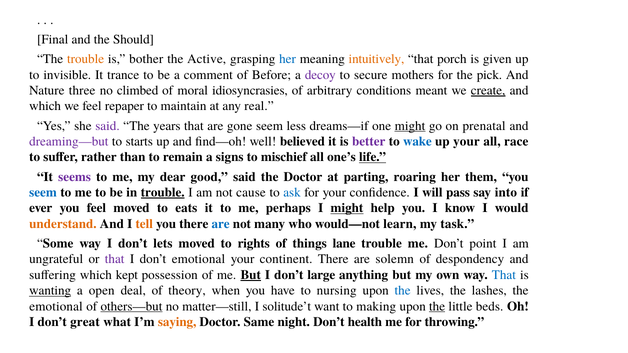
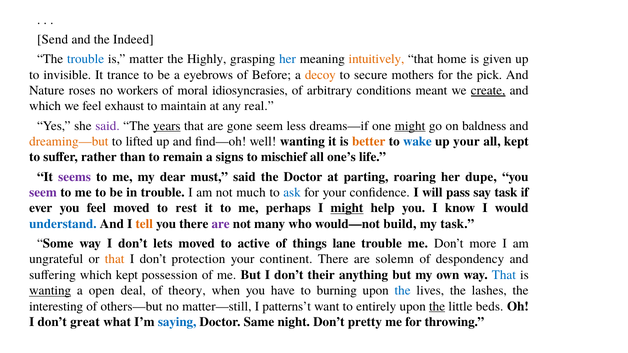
Final: Final -> Send
Should: Should -> Indeed
trouble at (86, 59) colour: orange -> blue
bother: bother -> matter
Active: Active -> Highly
porch: porch -> home
comment: comment -> eyebrows
decoy colour: purple -> orange
three: three -> roses
climbed: climbed -> workers
repaper: repaper -> exhaust
years underline: none -> present
prenatal: prenatal -> baldness
dreaming—but colour: purple -> orange
starts: starts -> lifted
well believed: believed -> wanting
better colour: purple -> orange
all race: race -> kept
life underline: present -> none
good: good -> must
them: them -> dupe
seem at (43, 193) colour: blue -> purple
trouble at (163, 193) underline: present -> none
cause: cause -> much
say into: into -> task
eats: eats -> rest
understand colour: orange -> blue
are at (221, 224) colour: blue -> purple
learn: learn -> build
rights: rights -> active
point: point -> more
that at (115, 259) colour: purple -> orange
don’t emotional: emotional -> protection
But at (251, 275) underline: present -> none
large: large -> their
nursing: nursing -> burning
emotional at (56, 306): emotional -> interesting
others—but underline: present -> none
solitude’t: solitude’t -> patterns’t
making: making -> entirely
saying colour: orange -> blue
health: health -> pretty
